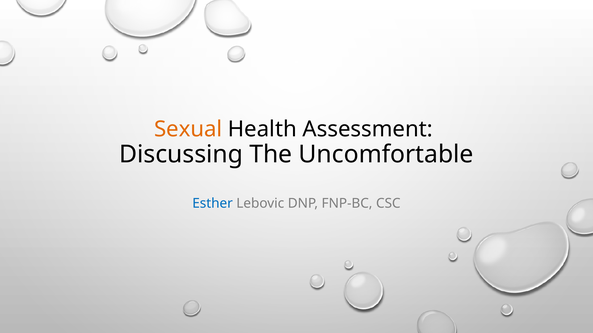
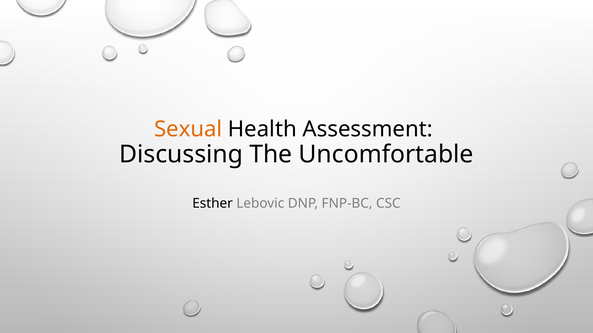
Esther colour: blue -> black
